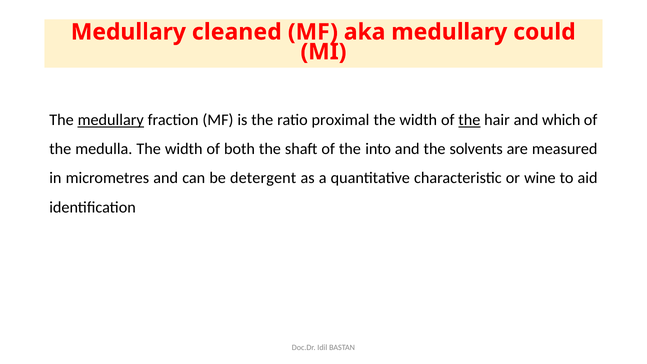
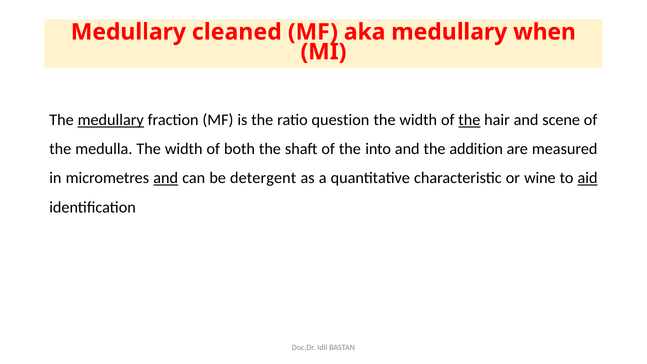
could: could -> when
proximal: proximal -> question
which: which -> scene
solvents: solvents -> addition
and at (166, 178) underline: none -> present
aid underline: none -> present
